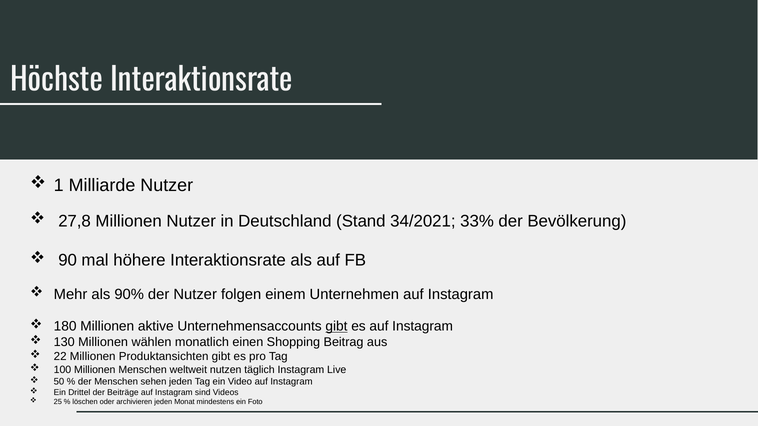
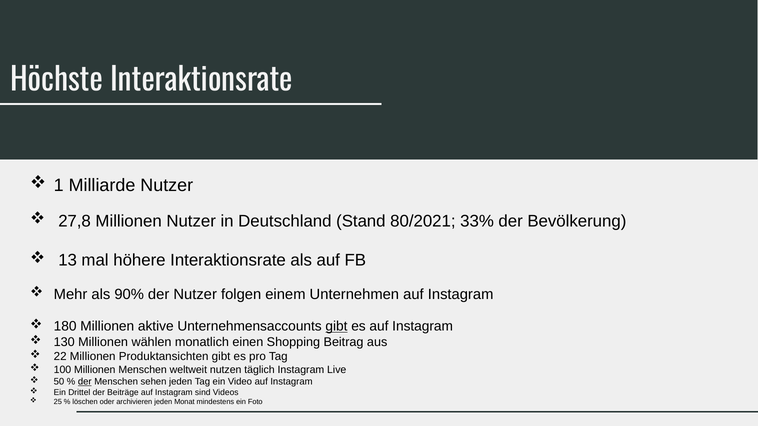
34/2021: 34/2021 -> 80/2021
90: 90 -> 13
der at (85, 382) underline: none -> present
